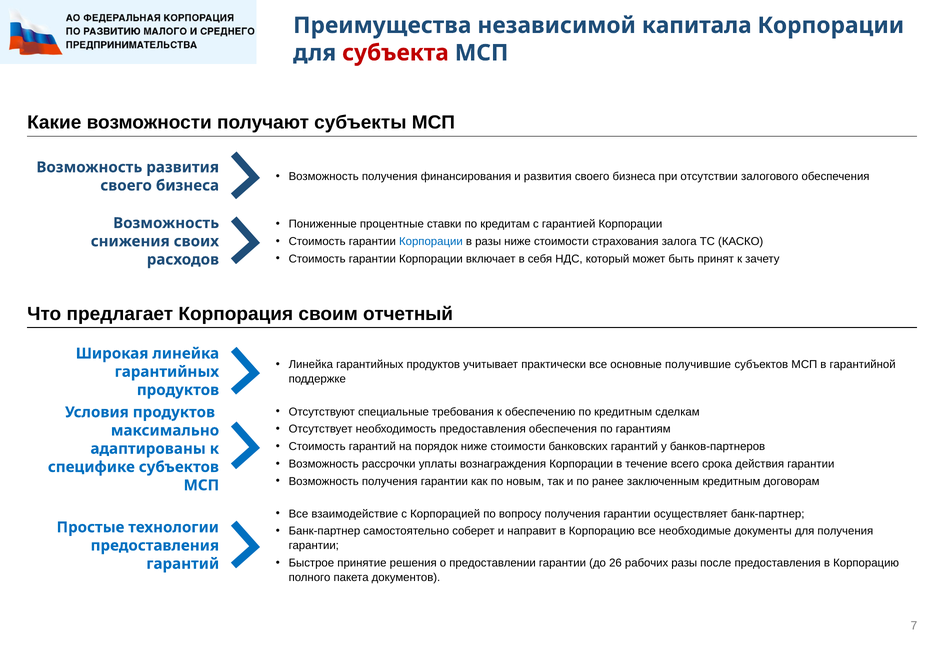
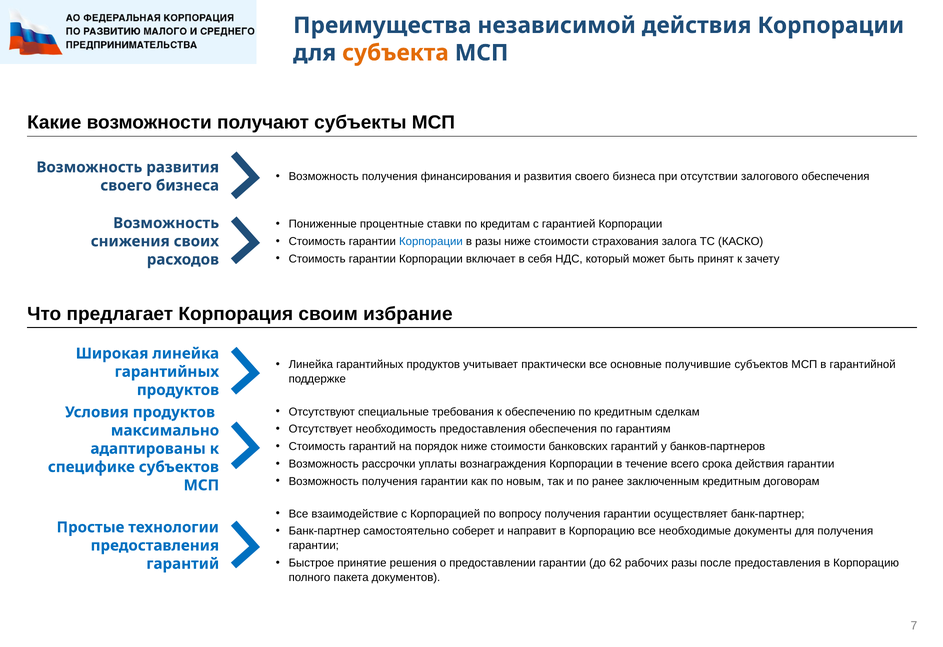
независимой капитала: капитала -> действия
субъекта colour: red -> orange
отчетный: отчетный -> избрание
26: 26 -> 62
